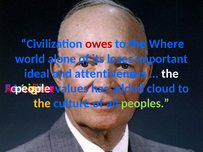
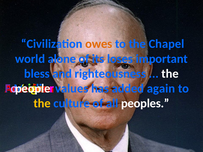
owes colour: red -> orange
Where: Where -> Chapel
ideal: ideal -> bless
attentiveness: attentiveness -> righteousness
cloud: cloud -> again
peoples colour: light green -> white
